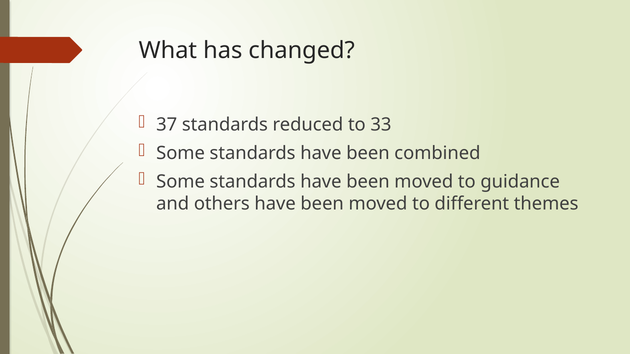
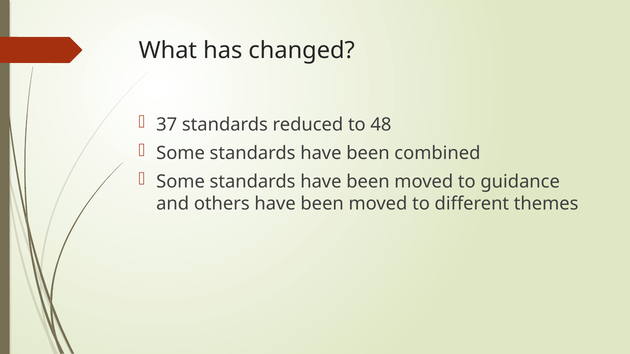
33: 33 -> 48
